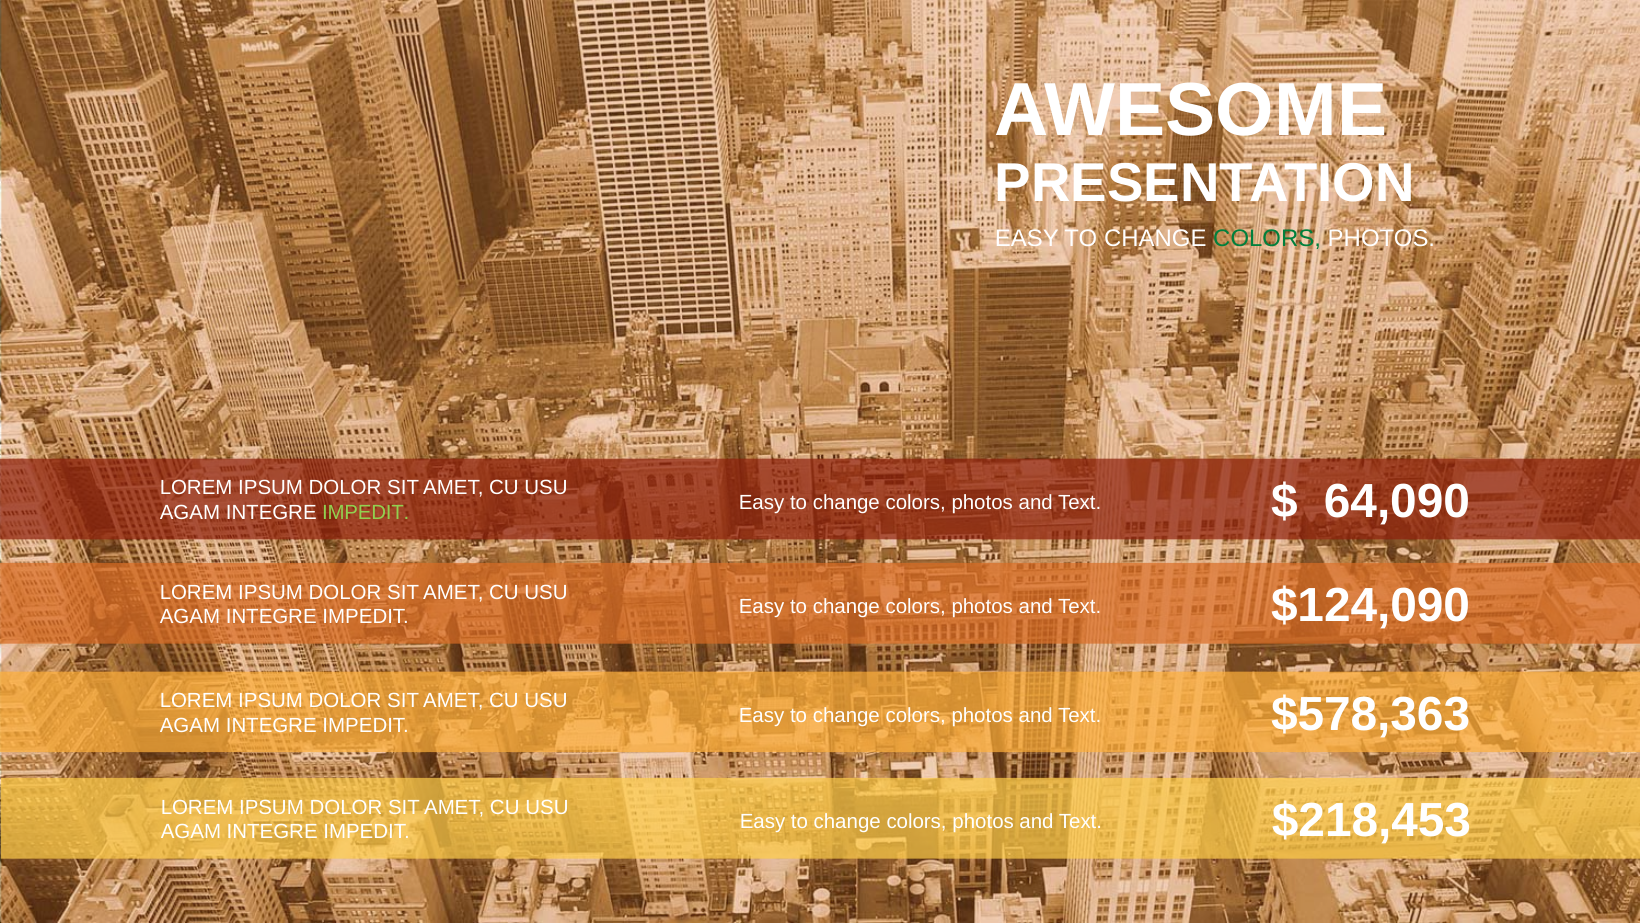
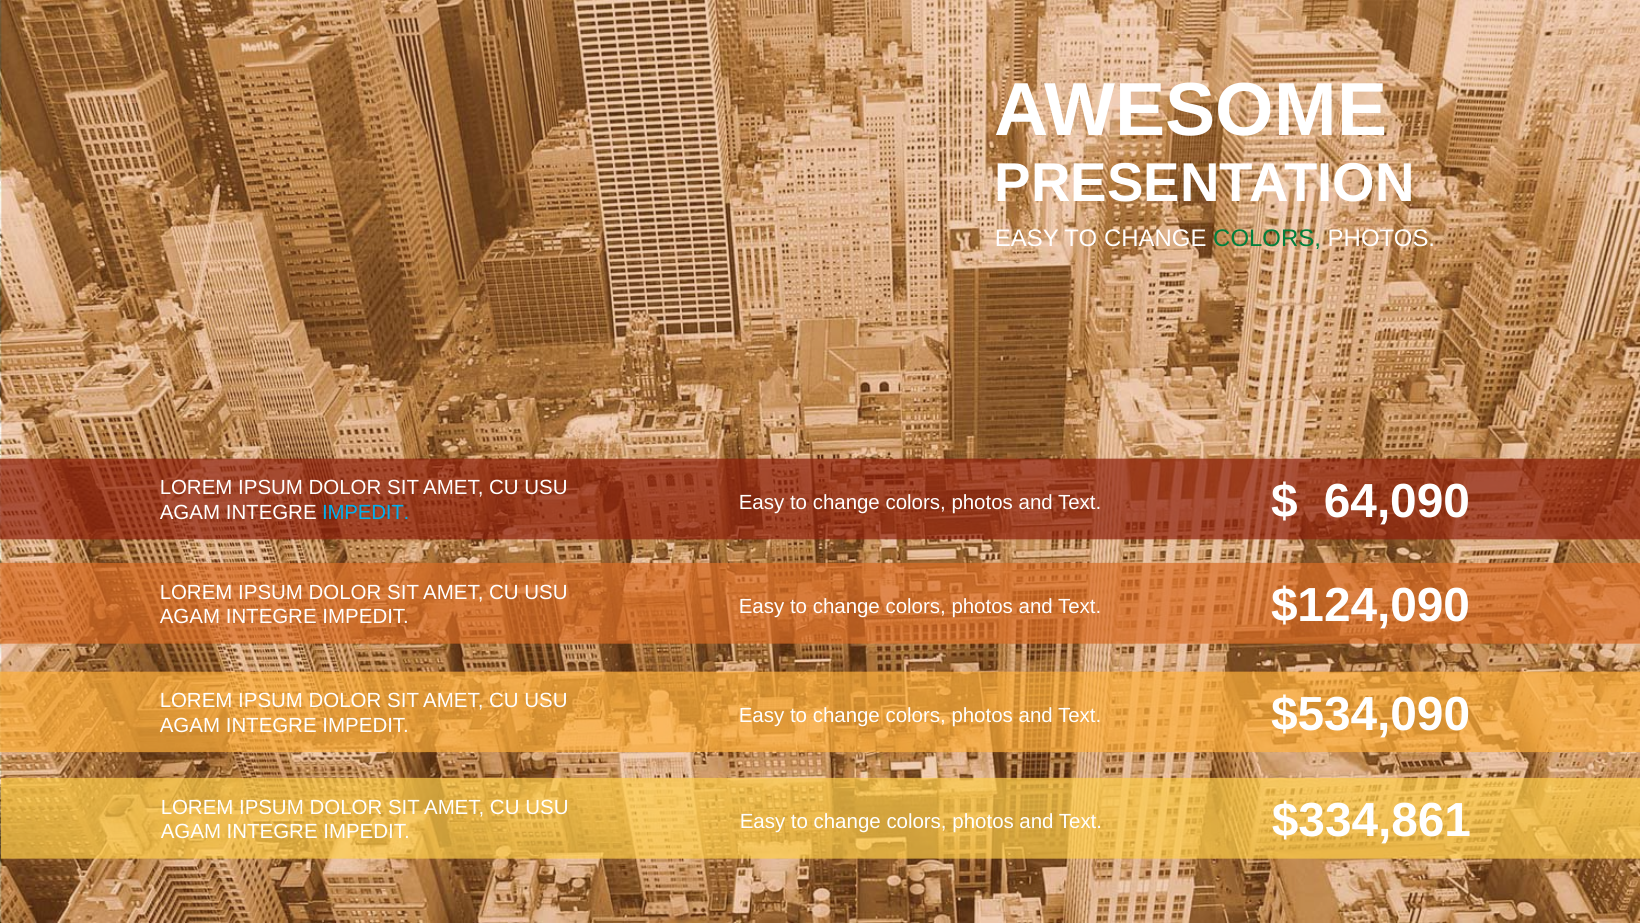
IMPEDIT at (366, 513) colour: light green -> light blue
$578,363: $578,363 -> $534,090
$218,453: $218,453 -> $334,861
